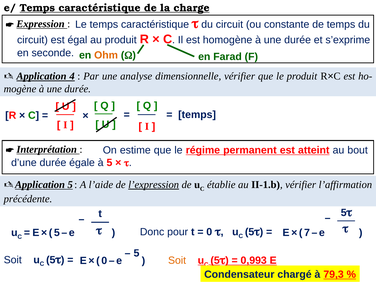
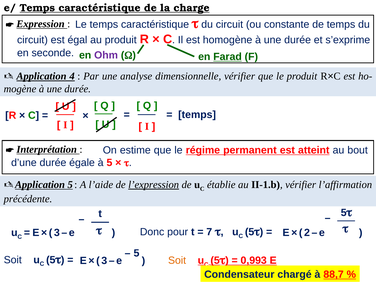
Farad underline: none -> present
Ohm colour: orange -> purple
0 at (209, 232): 0 -> 7
7: 7 -> 2
5 at (57, 233): 5 -> 3
0 at (104, 261): 0 -> 3
79,3: 79,3 -> 88,7
